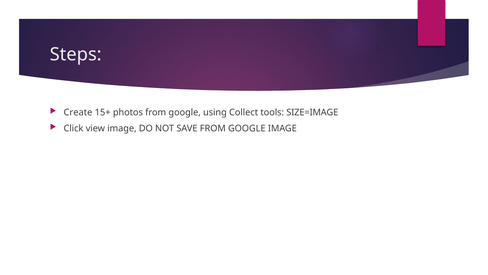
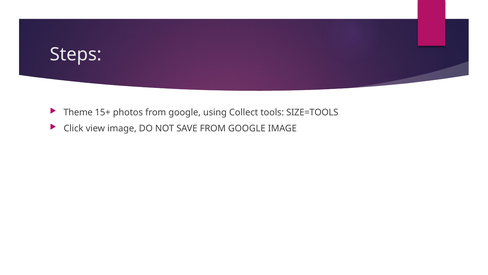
Create: Create -> Theme
SIZE=IMAGE: SIZE=IMAGE -> SIZE=TOOLS
